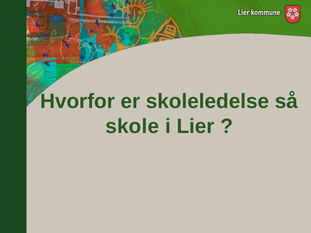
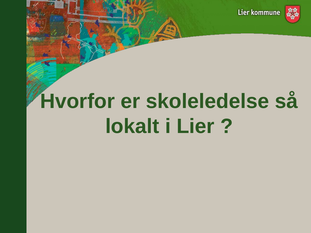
skole: skole -> lokalt
